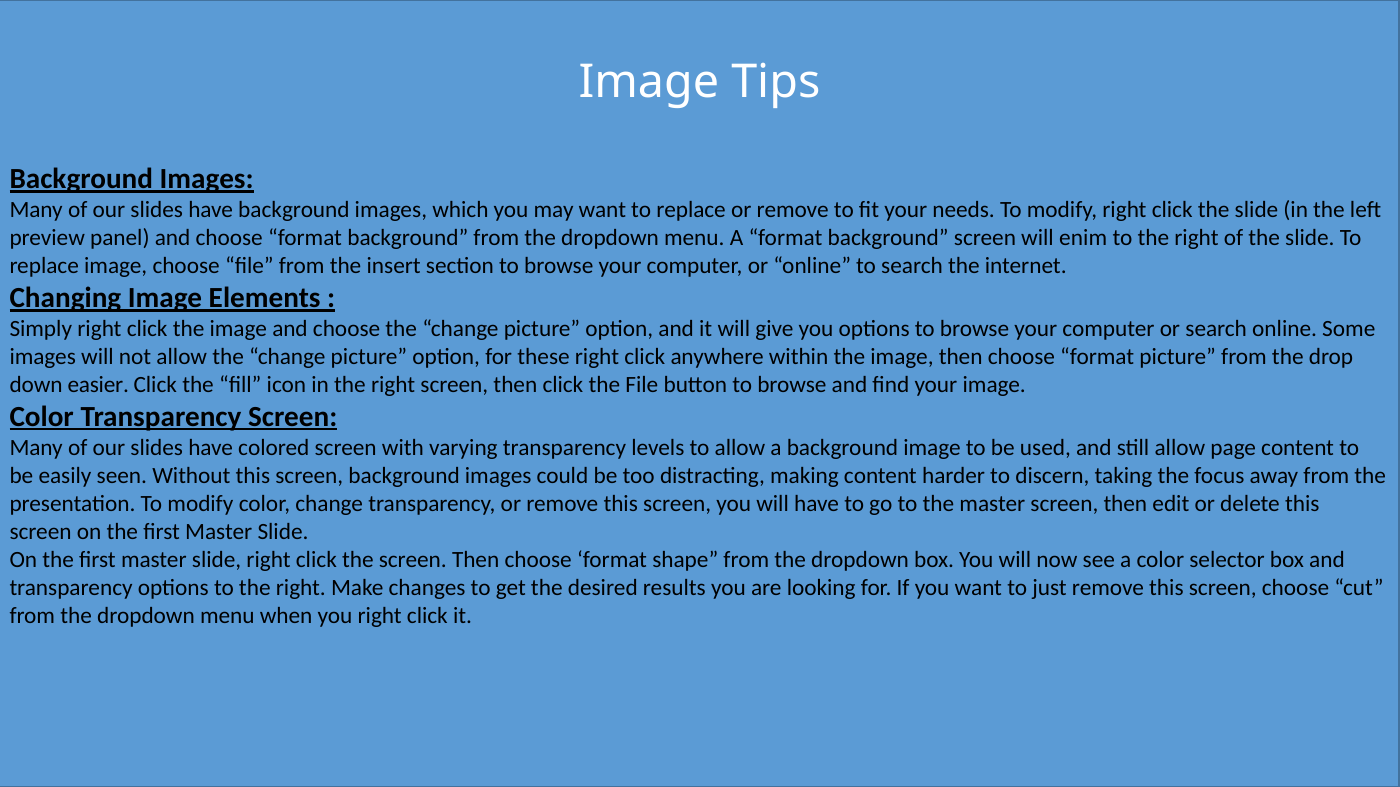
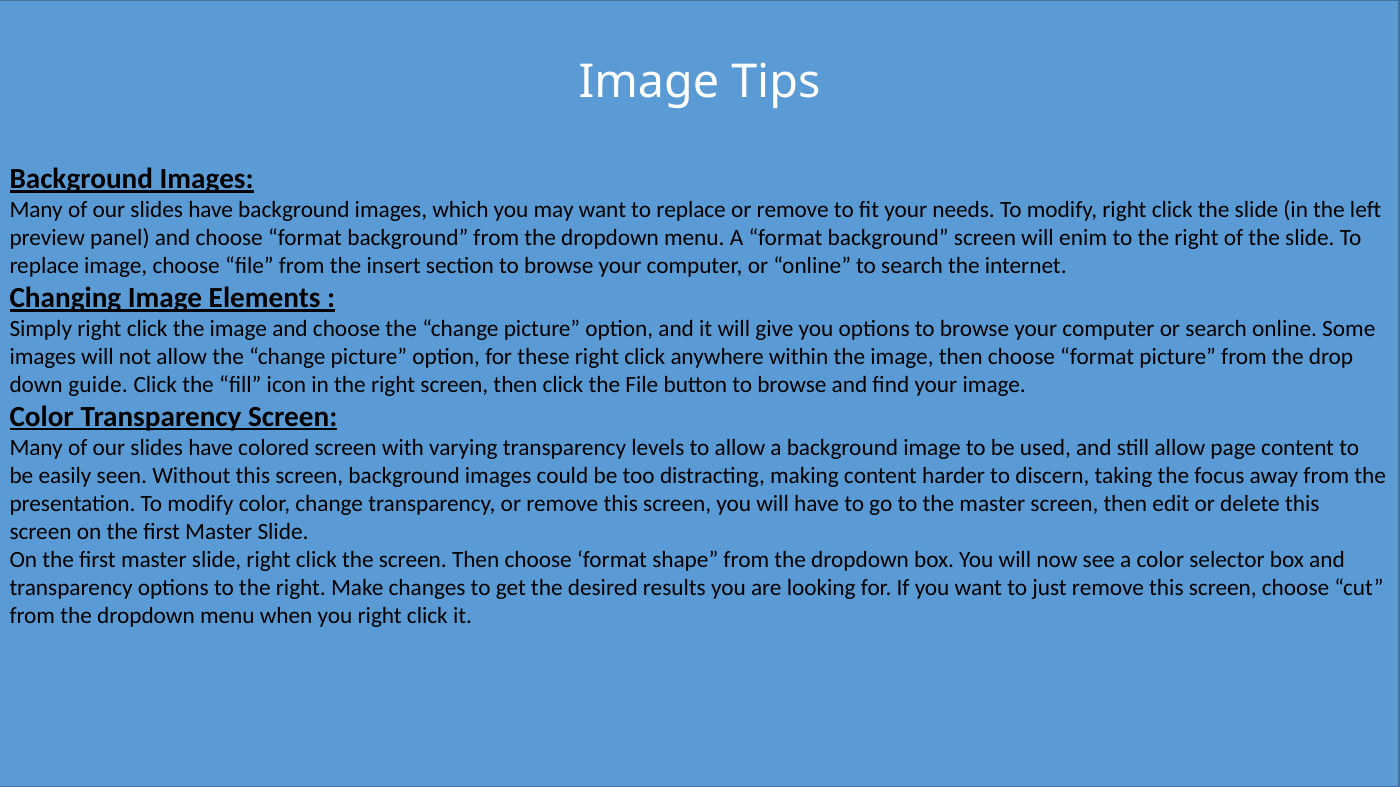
easier: easier -> guide
